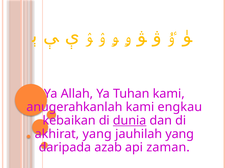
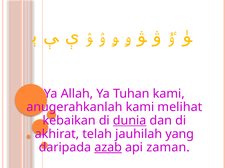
engkau: engkau -> melihat
akhirat yang: yang -> telah
azab underline: none -> present
